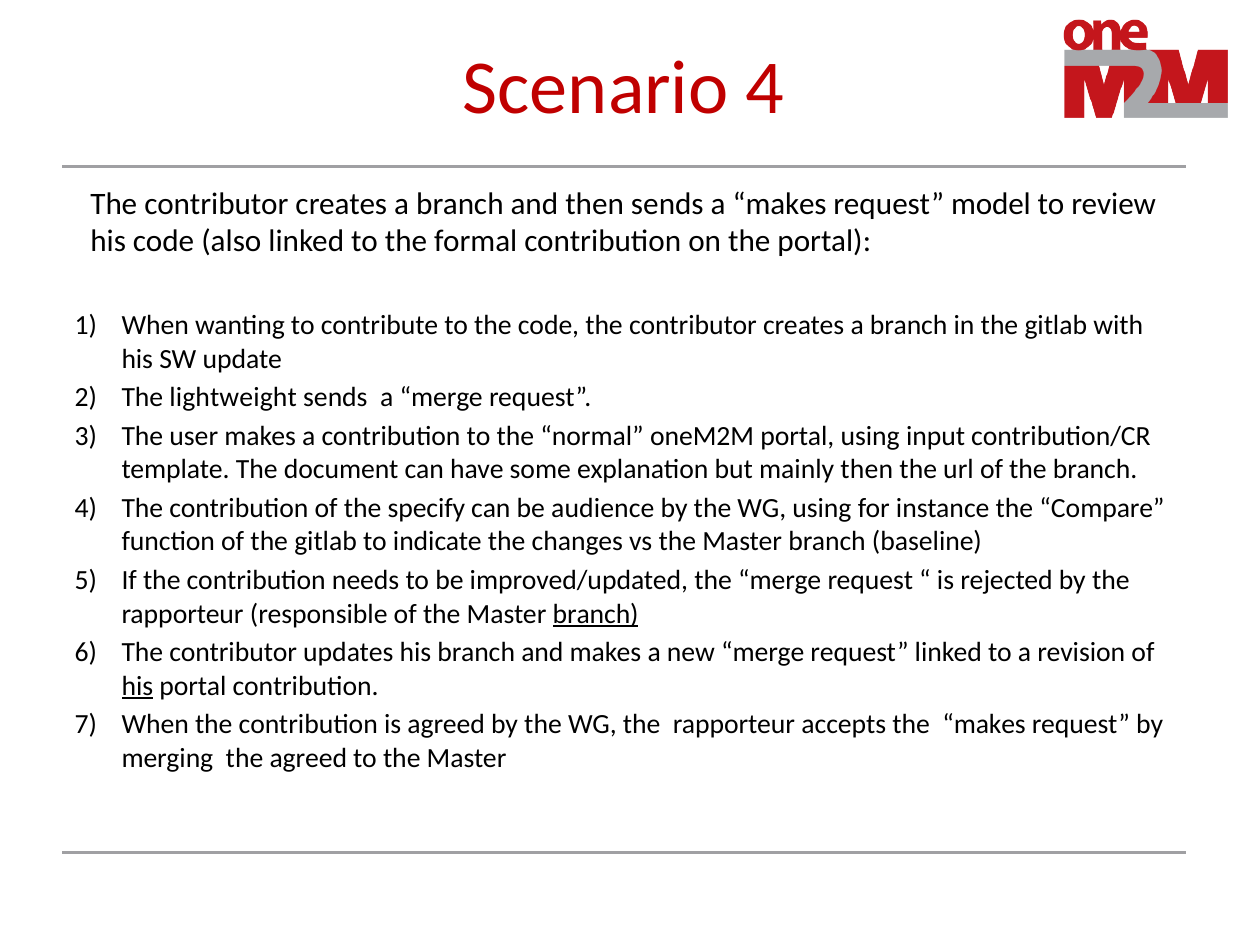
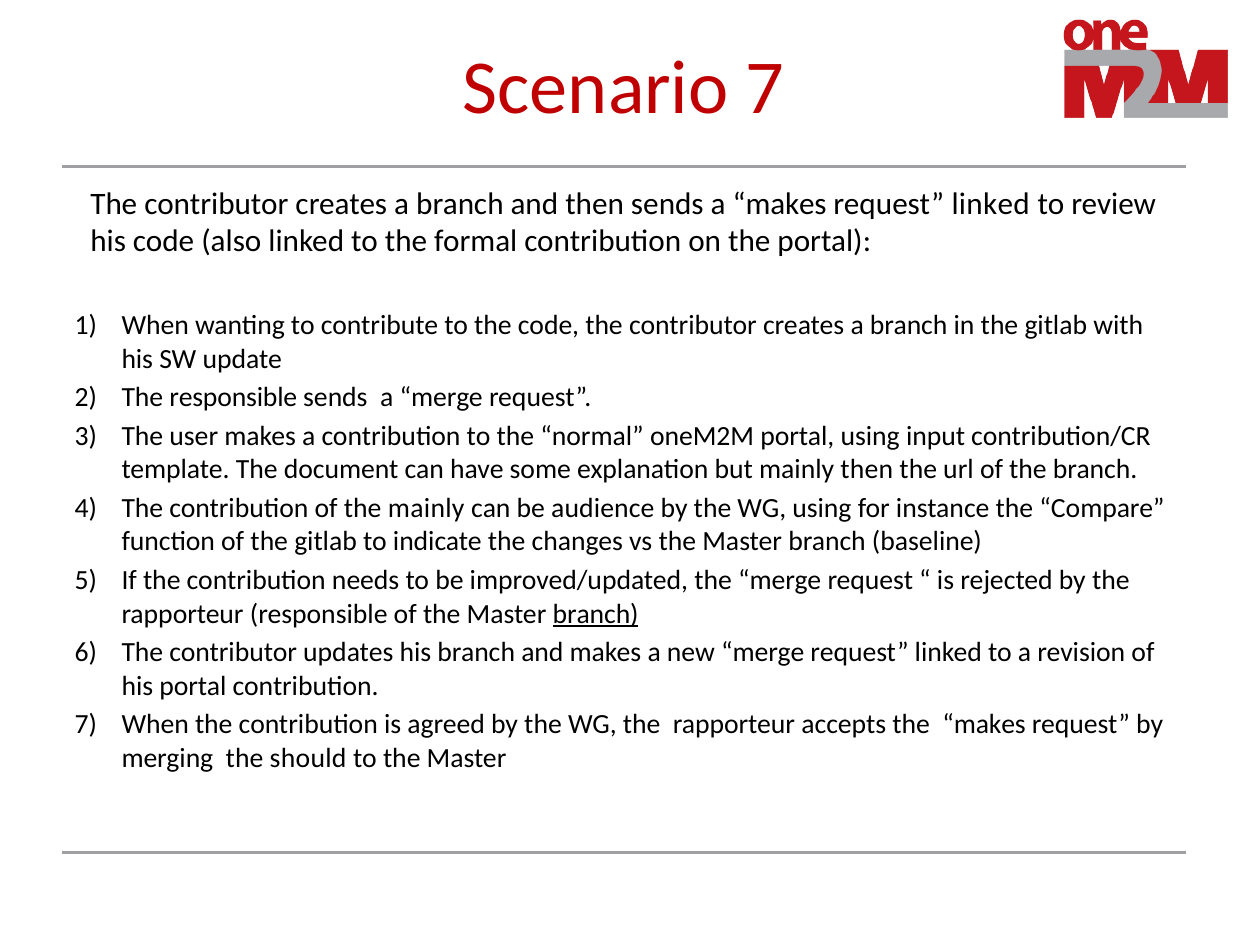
Scenario 4: 4 -> 7
model at (991, 204): model -> linked
The lightweight: lightweight -> responsible
the specify: specify -> mainly
his at (137, 686) underline: present -> none
the agreed: agreed -> should
